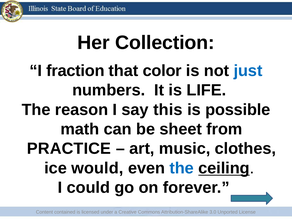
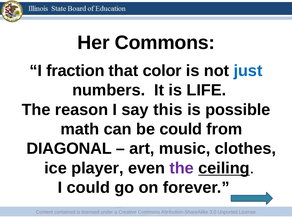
Her Collection: Collection -> Commons
be sheet: sheet -> could
PRACTICE: PRACTICE -> DIAGONAL
would: would -> player
the at (182, 168) colour: blue -> purple
